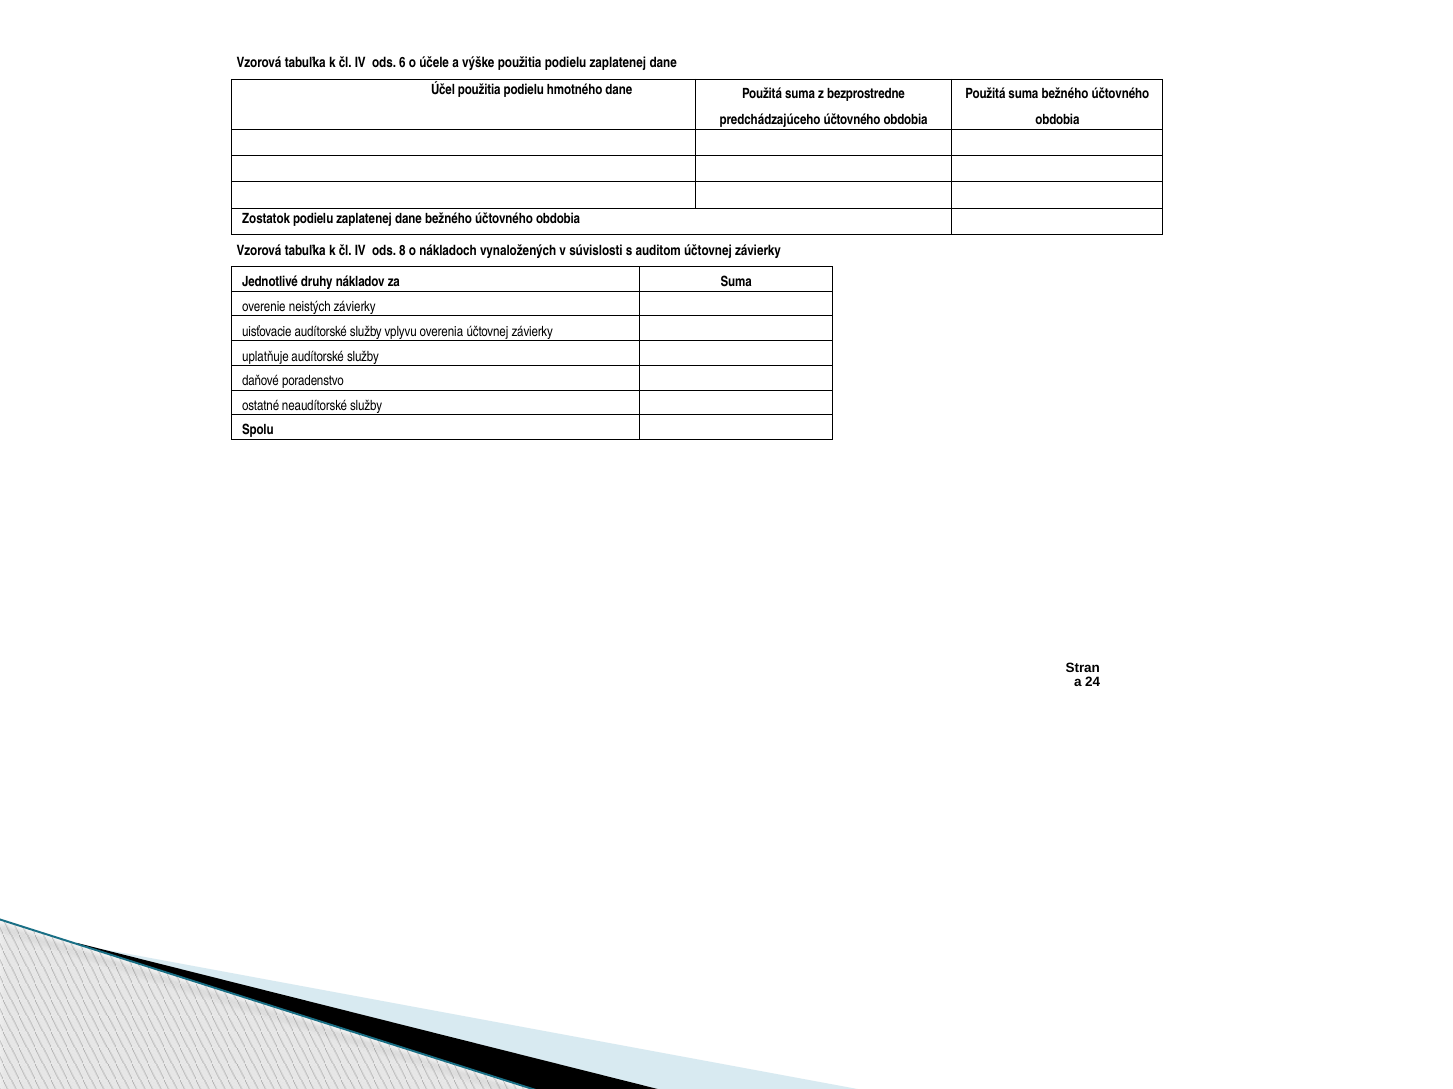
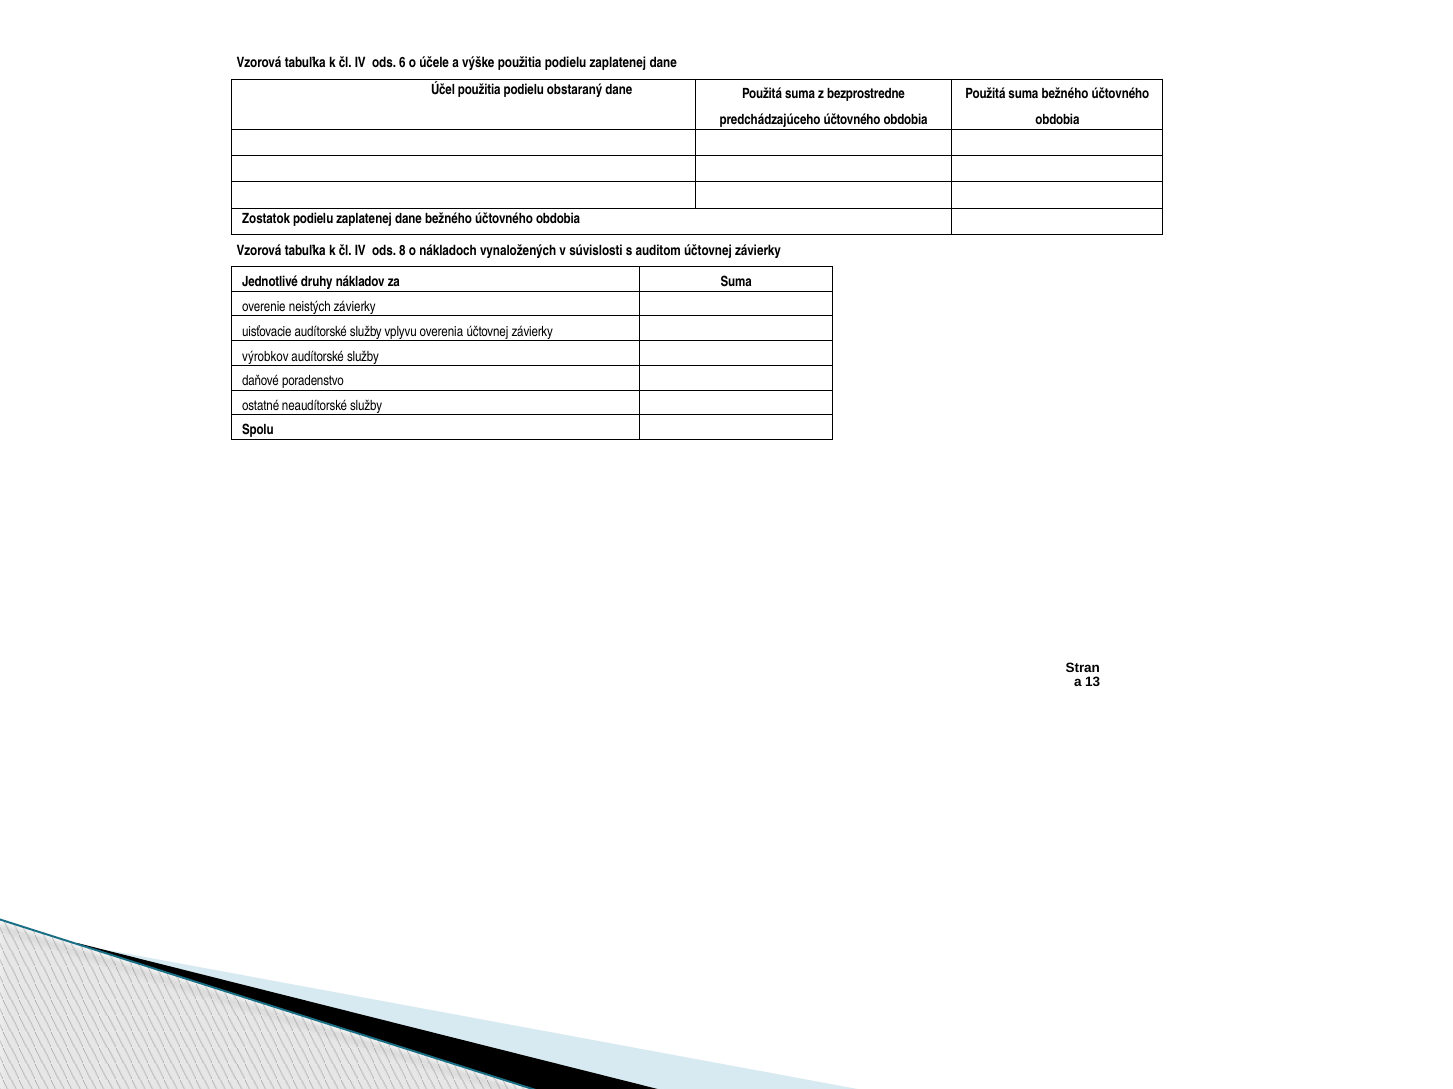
hmotného: hmotného -> obstaraný
uplatňuje: uplatňuje -> výrobkov
24: 24 -> 13
